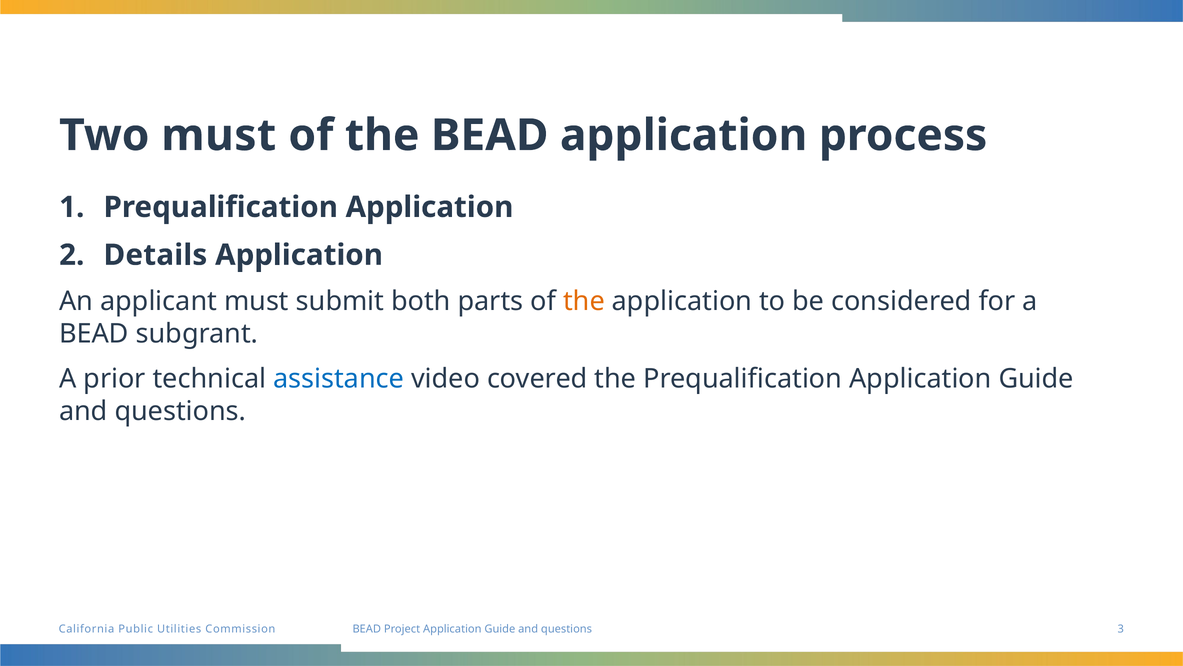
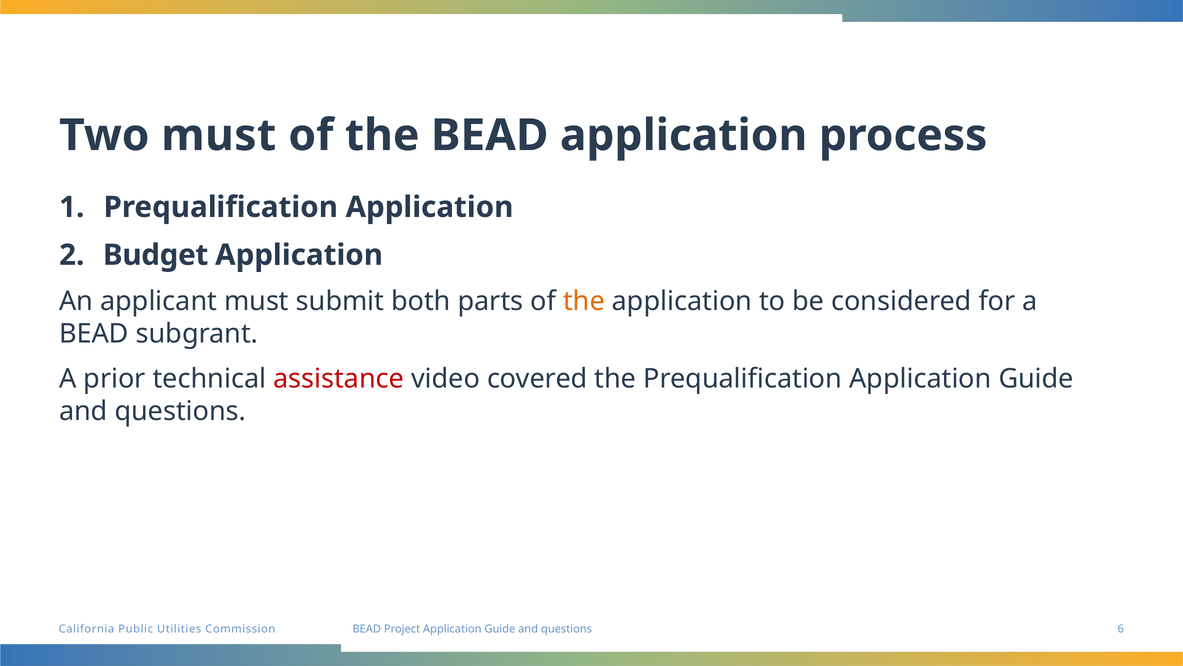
Details: Details -> Budget
assistance colour: blue -> red
3: 3 -> 6
